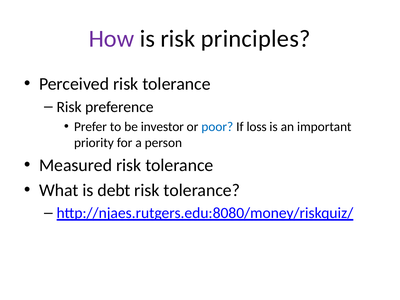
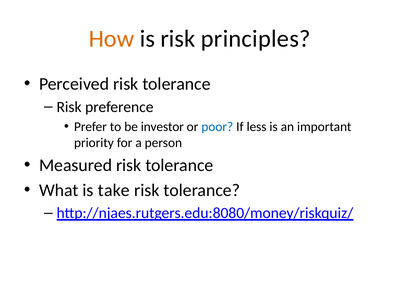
How colour: purple -> orange
loss: loss -> less
debt: debt -> take
